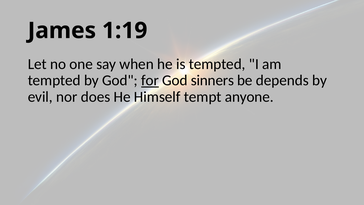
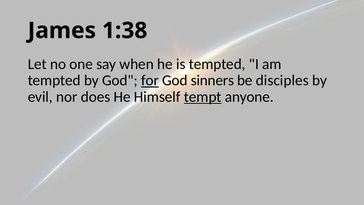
1:19: 1:19 -> 1:38
depends: depends -> disciples
tempt underline: none -> present
